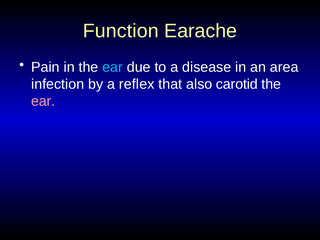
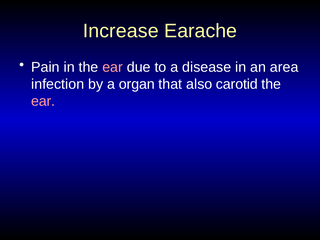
Function: Function -> Increase
ear at (113, 67) colour: light blue -> pink
reflex: reflex -> organ
